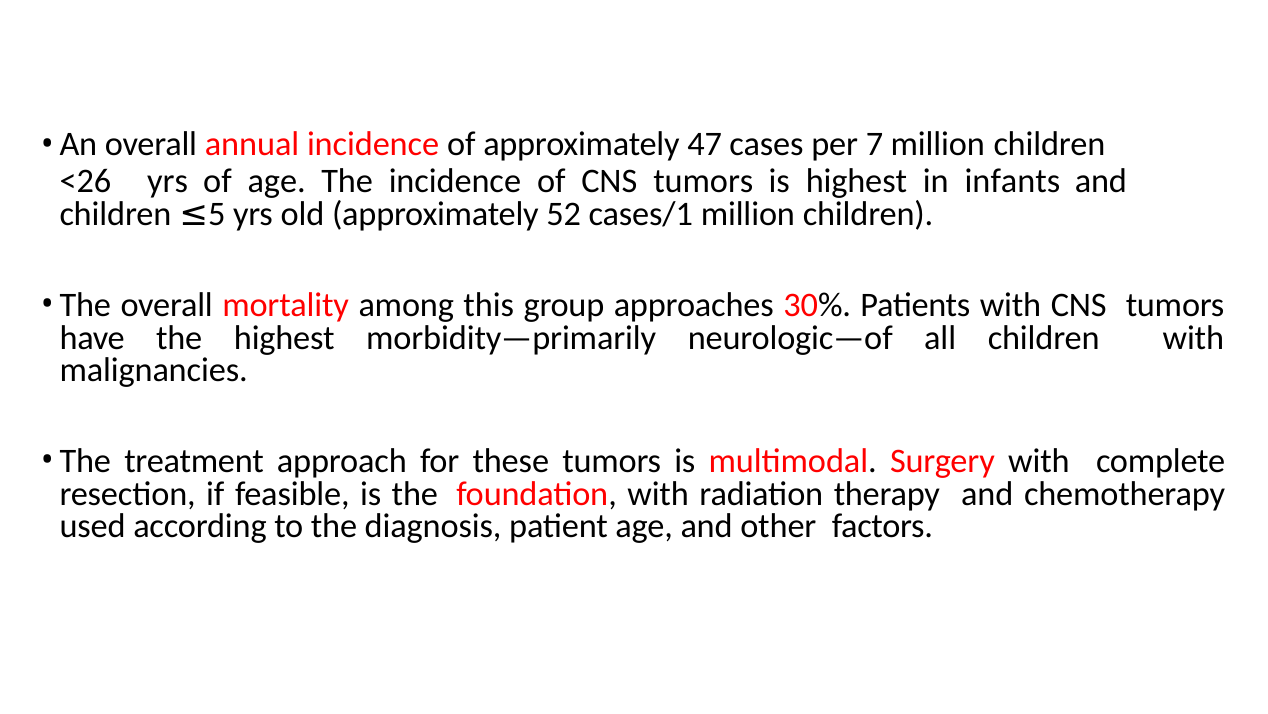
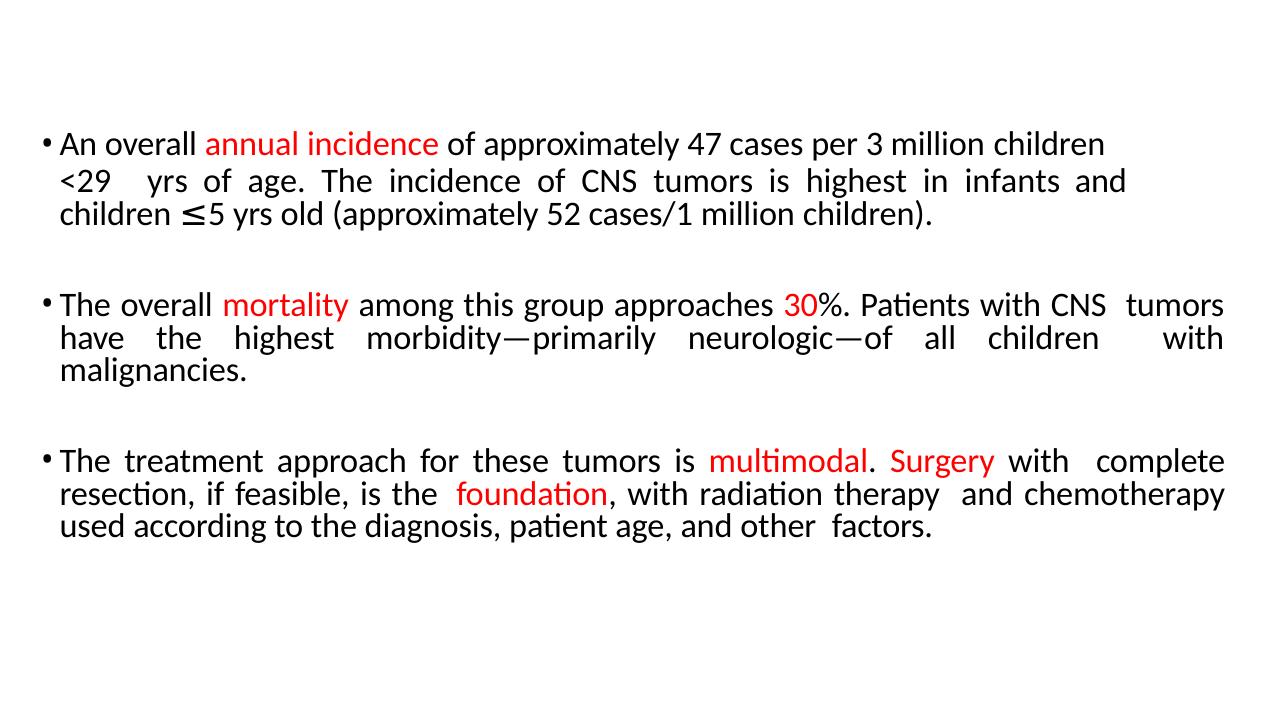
7: 7 -> 3
<26: <26 -> <29
